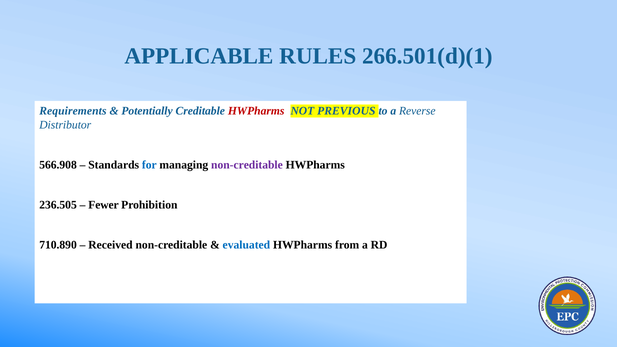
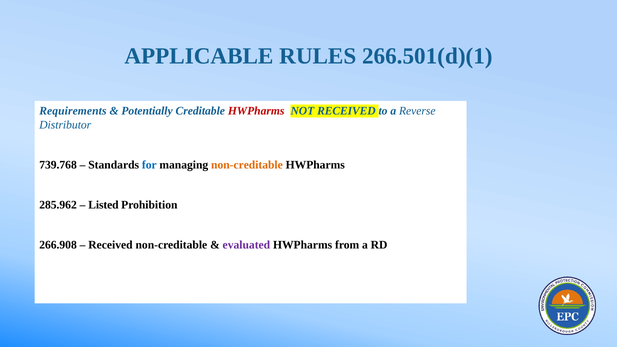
NOT PREVIOUS: PREVIOUS -> RECEIVED
566.908: 566.908 -> 739.768
non-creditable at (247, 165) colour: purple -> orange
236.505: 236.505 -> 285.962
Fewer: Fewer -> Listed
710.890: 710.890 -> 266.908
evaluated colour: blue -> purple
